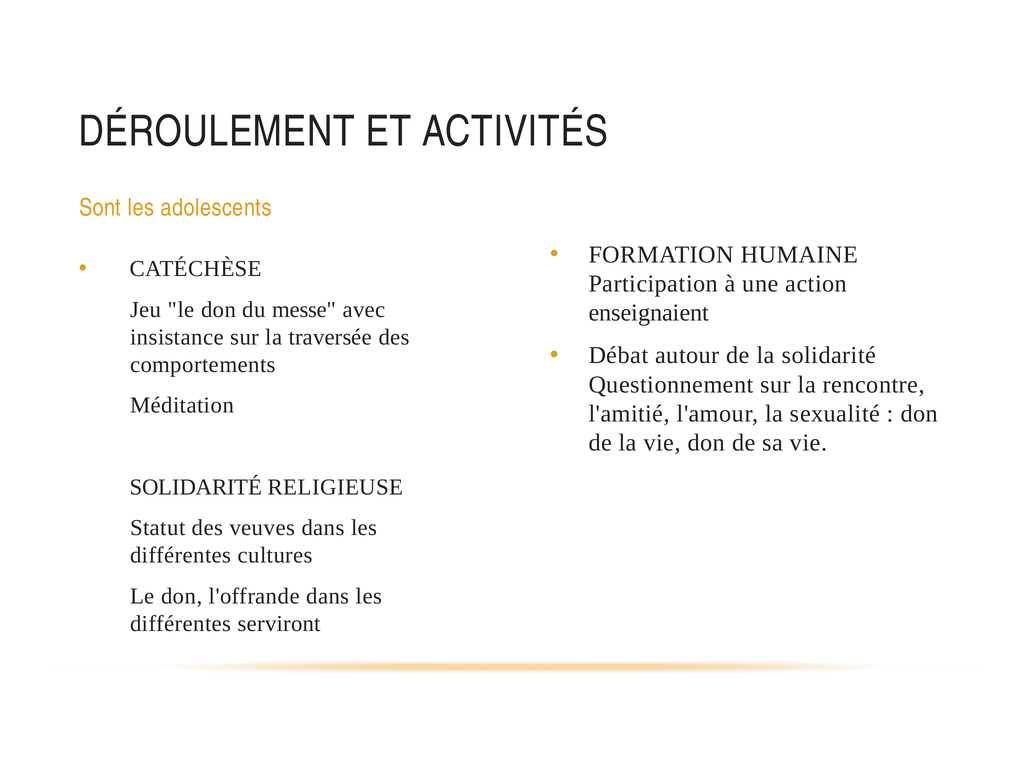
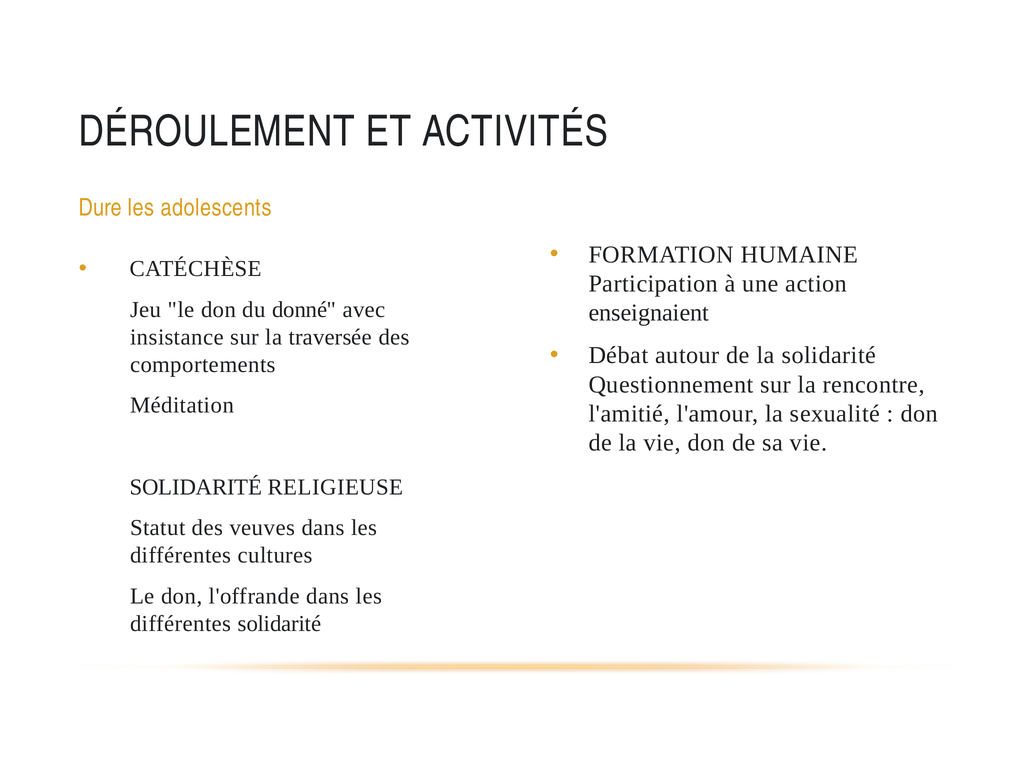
Sont: Sont -> Dure
messe: messe -> donné
différentes serviront: serviront -> solidarité
